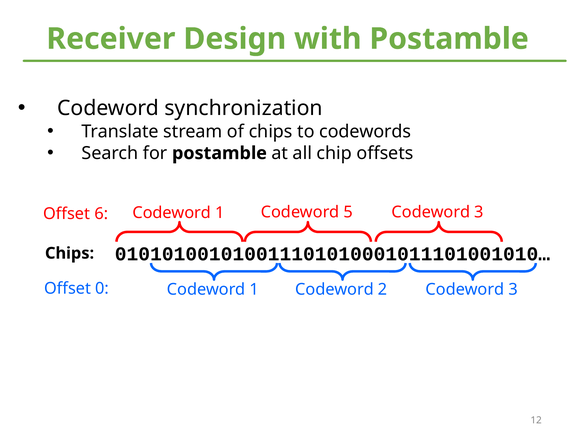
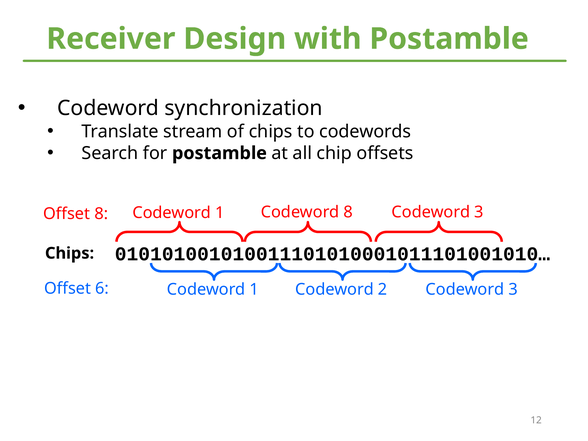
Codeword 5: 5 -> 8
Offset 6: 6 -> 8
0: 0 -> 6
